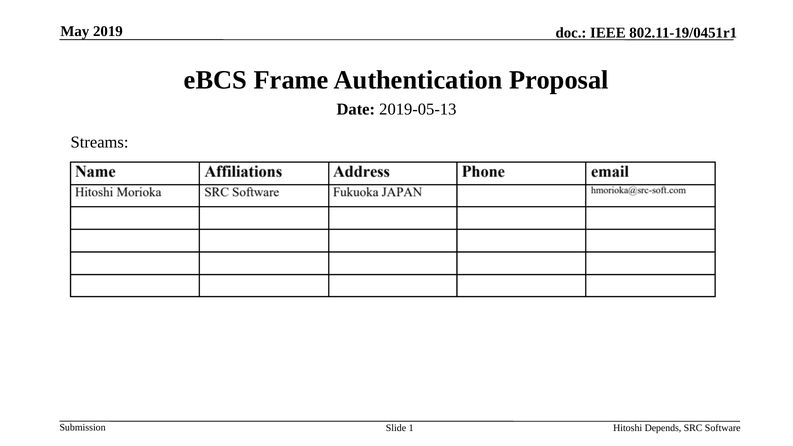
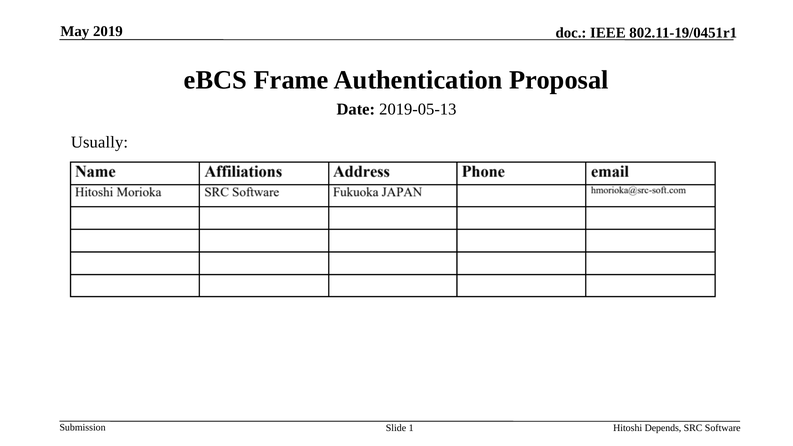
Streams: Streams -> Usually
